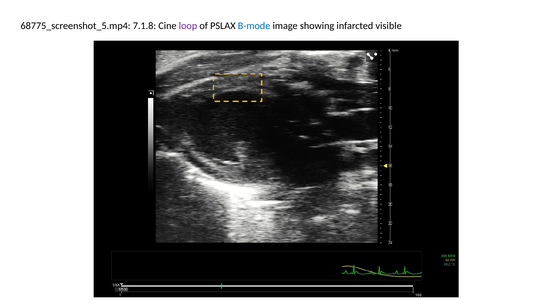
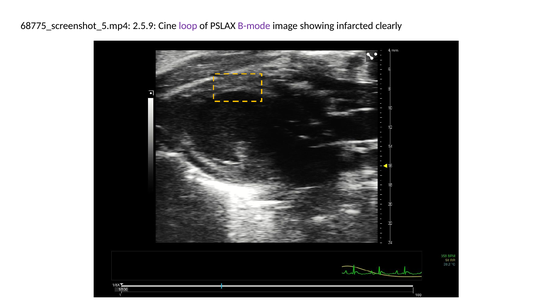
7.1.8: 7.1.8 -> 2.5.9
B-mode colour: blue -> purple
visible: visible -> clearly
